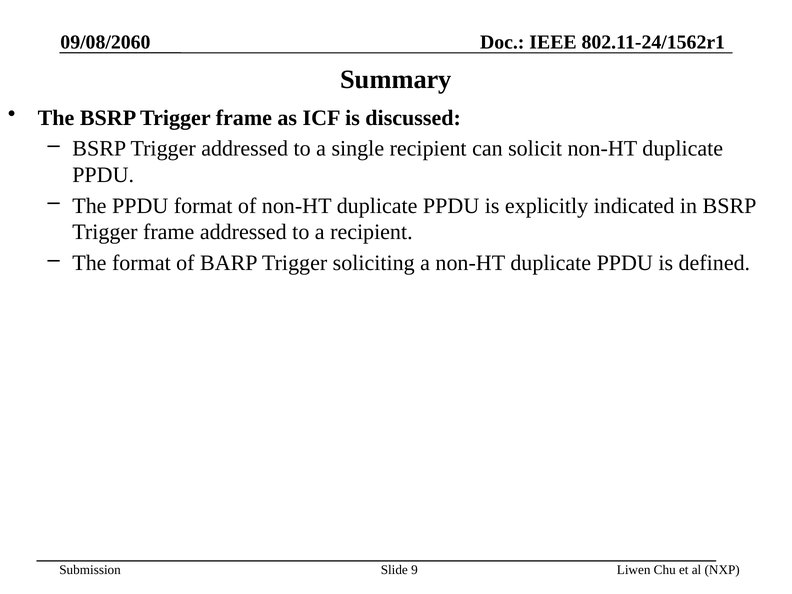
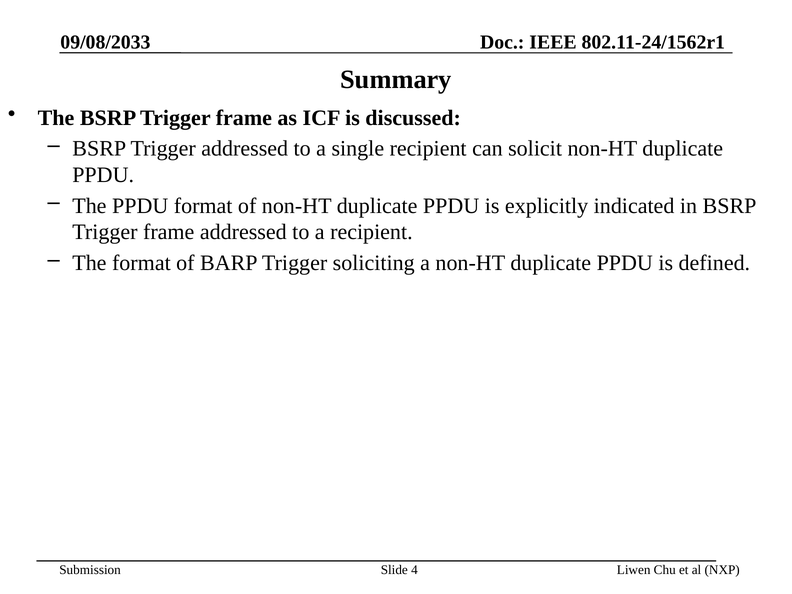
09/08/2060: 09/08/2060 -> 09/08/2033
9: 9 -> 4
